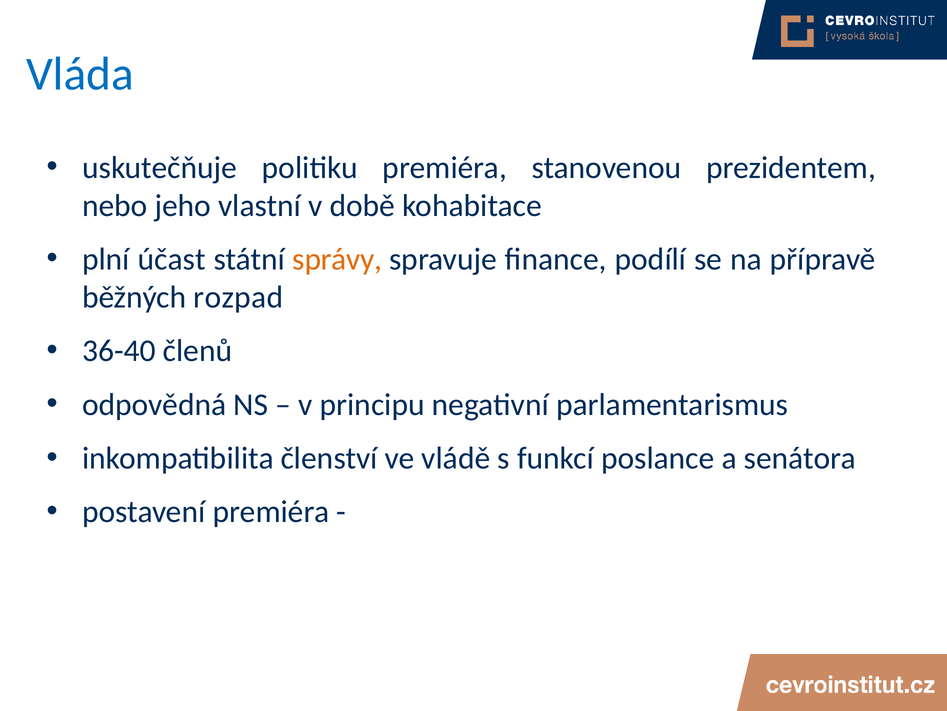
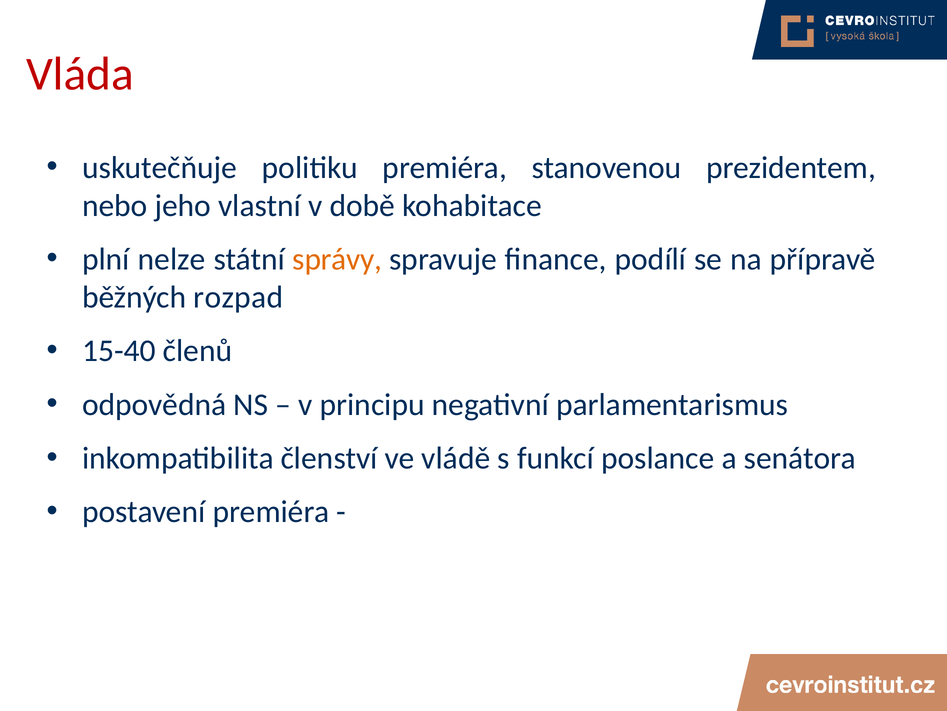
Vláda colour: blue -> red
účast: účast -> nelze
36-40: 36-40 -> 15-40
